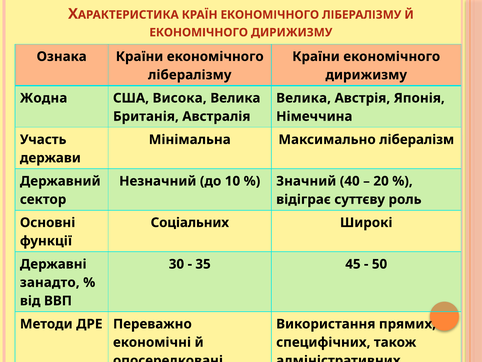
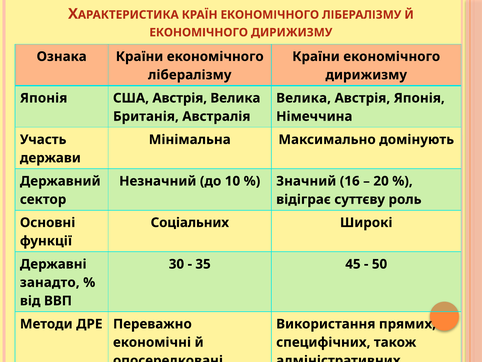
Жодна at (44, 98): Жодна -> Японія
США Висока: Висока -> Австрія
лібералізм: лібералізм -> домінують
40: 40 -> 16
